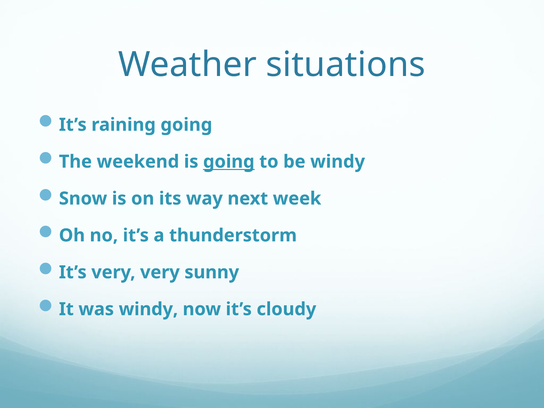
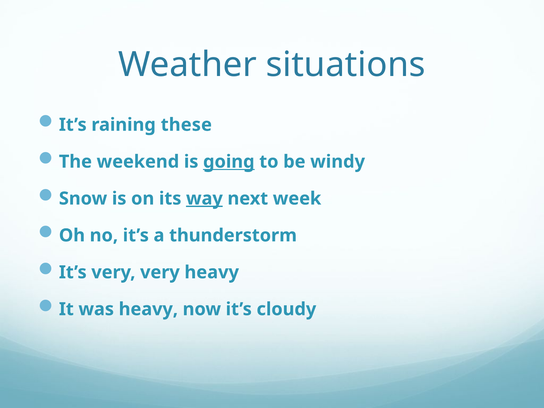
raining going: going -> these
way underline: none -> present
very sunny: sunny -> heavy
was windy: windy -> heavy
